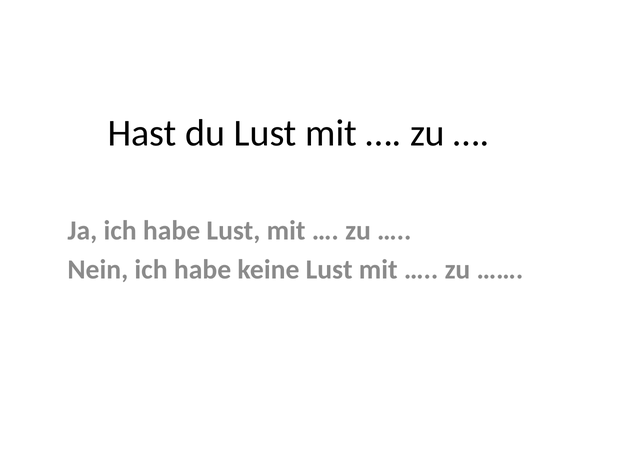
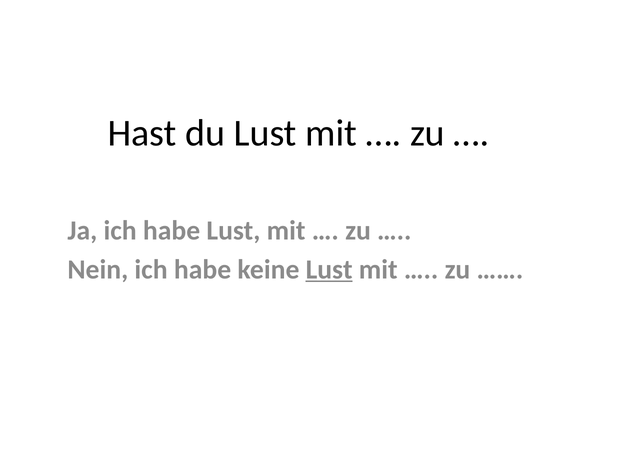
Lust at (329, 269) underline: none -> present
